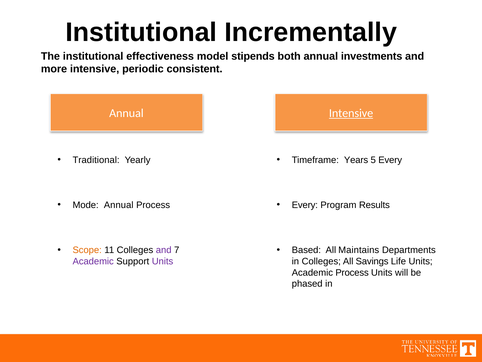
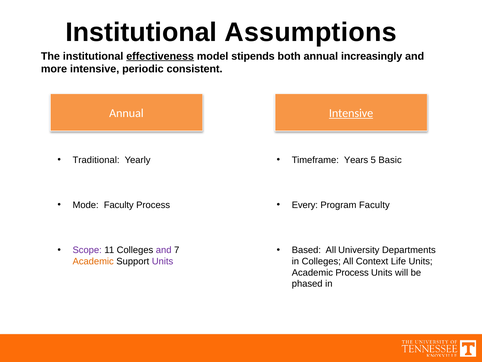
Incrementally: Incrementally -> Assumptions
effectiveness underline: none -> present
investments: investments -> increasingly
5 Every: Every -> Basic
Mode Annual: Annual -> Faculty
Program Results: Results -> Faculty
Scope colour: orange -> purple
Maintains: Maintains -> University
Academic at (93, 261) colour: purple -> orange
Savings: Savings -> Context
